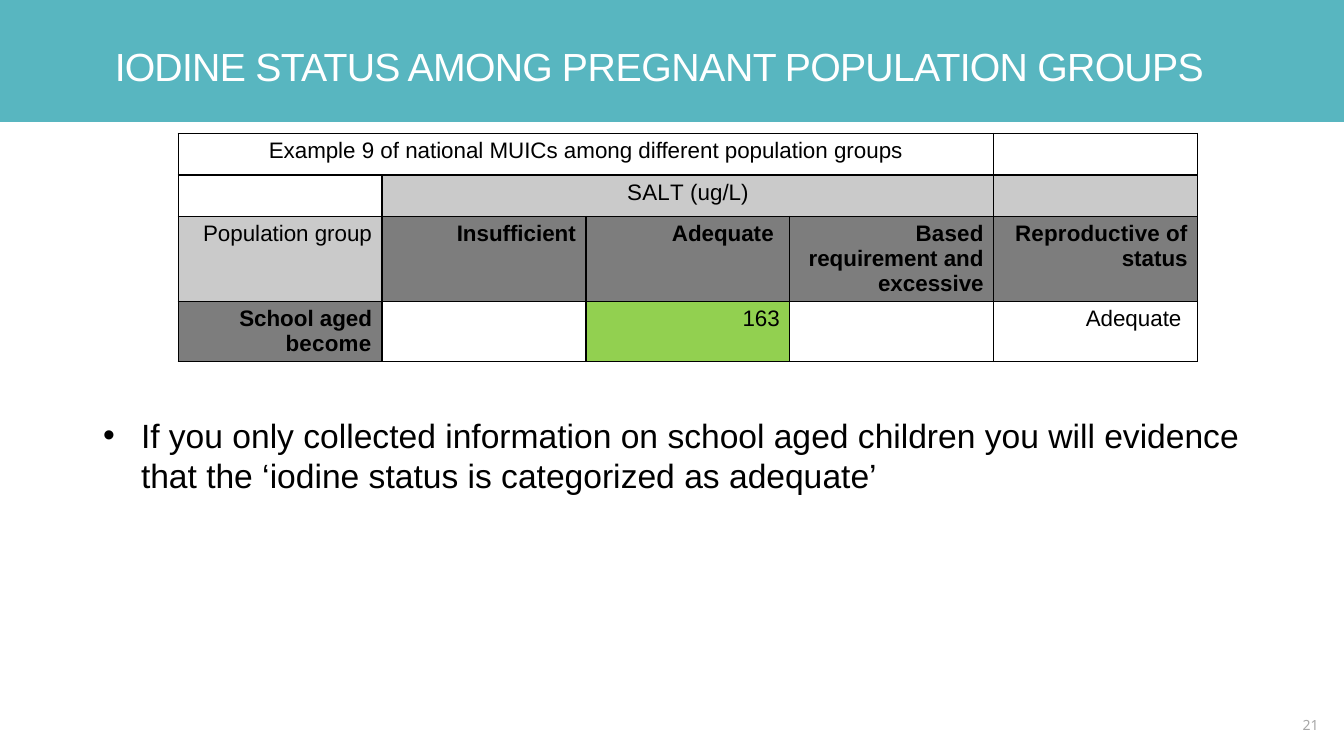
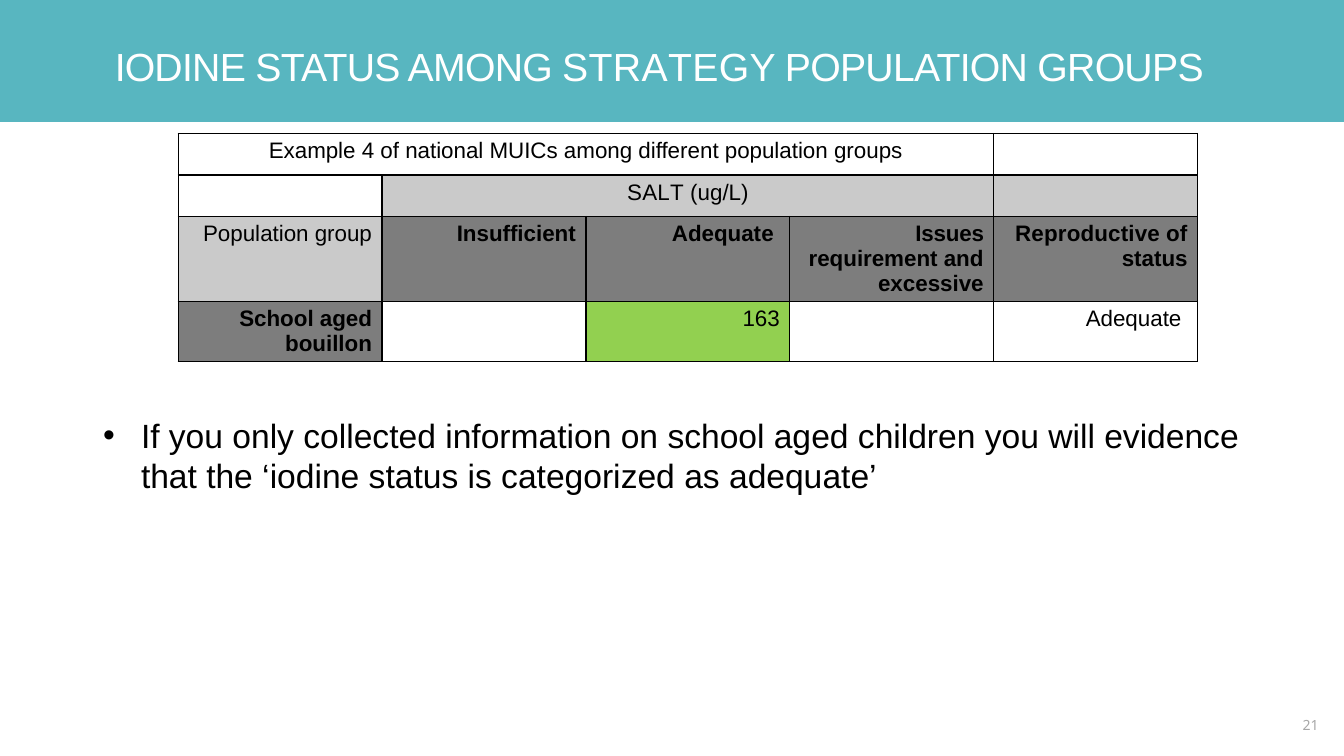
PREGNANT: PREGNANT -> STRATEGY
9: 9 -> 4
Based: Based -> Issues
become: become -> bouillon
